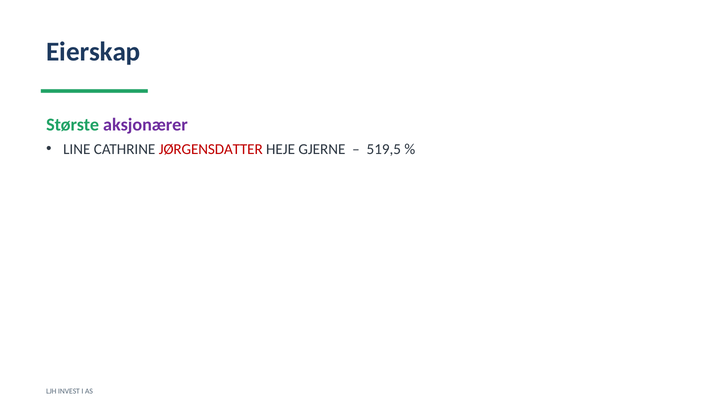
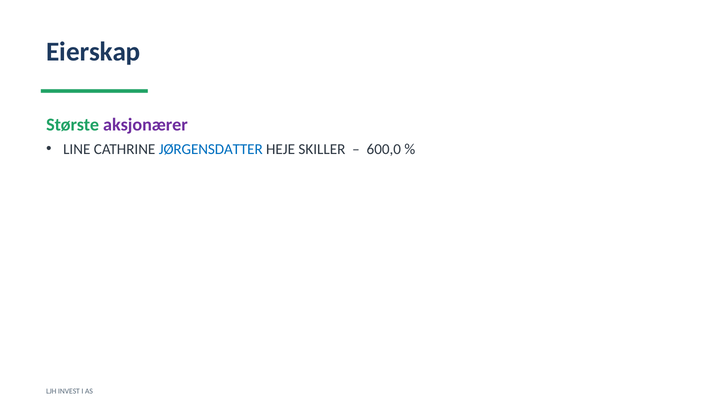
JØRGENSDATTER colour: red -> blue
GJERNE: GJERNE -> SKILLER
519,5: 519,5 -> 600,0
